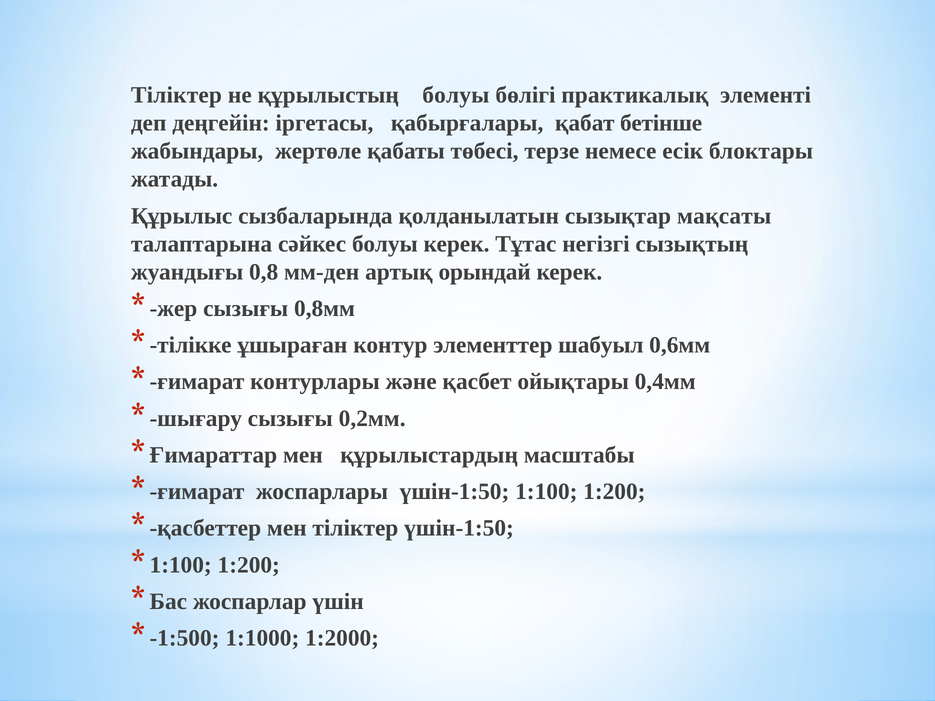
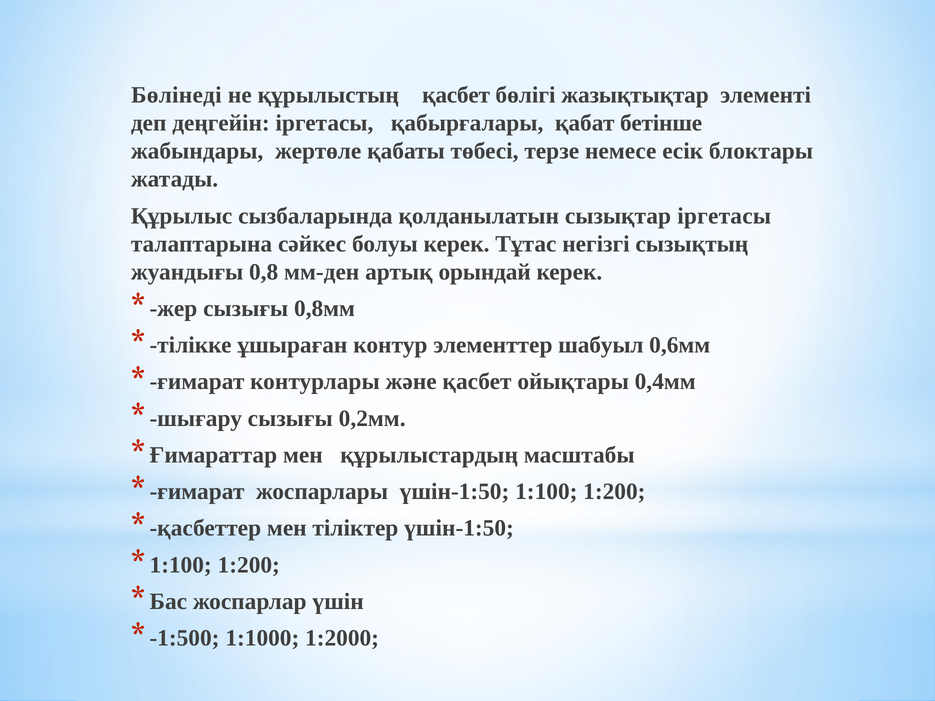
Тіліктер at (176, 95): Тіліктер -> Бөлінеді
құрылыстың болуы: болуы -> қасбет
практикалық: практикалық -> жазықтықтар
сызықтар мақсаты: мақсаты -> іргетасы
